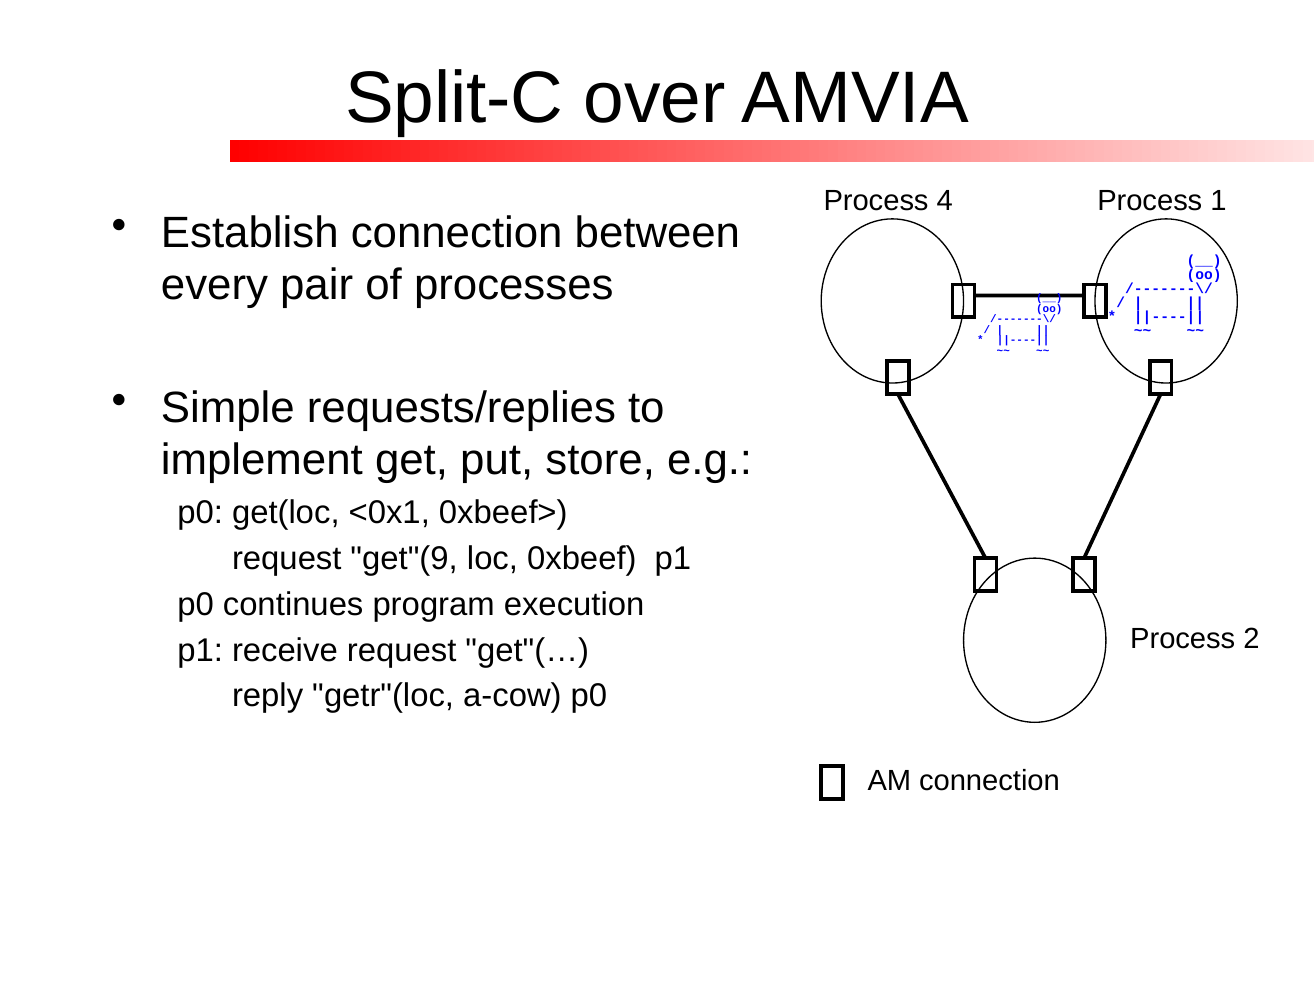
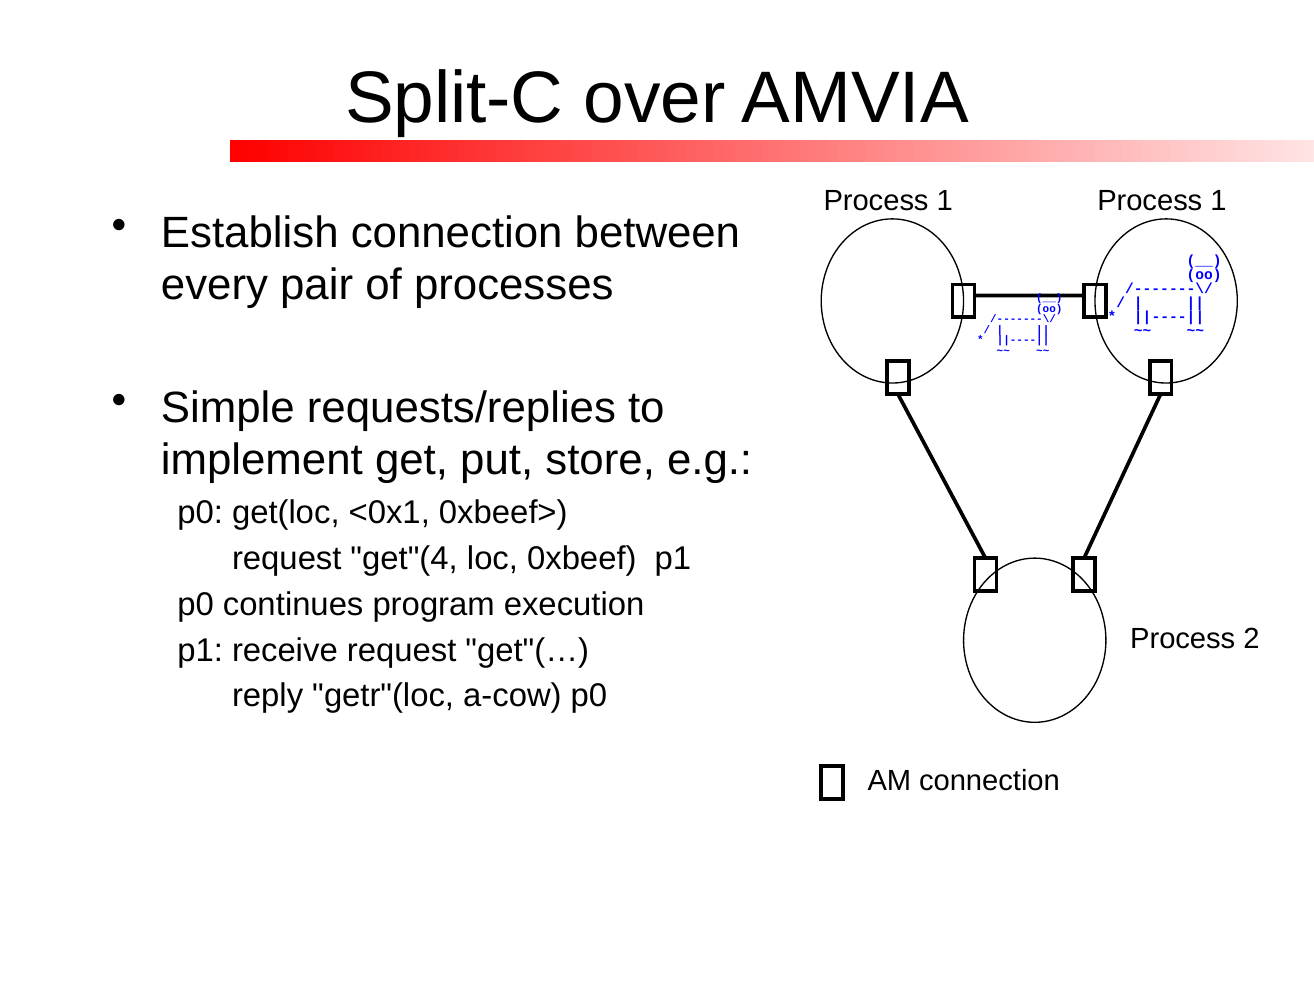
4 at (945, 201): 4 -> 1
get"(9: get"(9 -> get"(4
